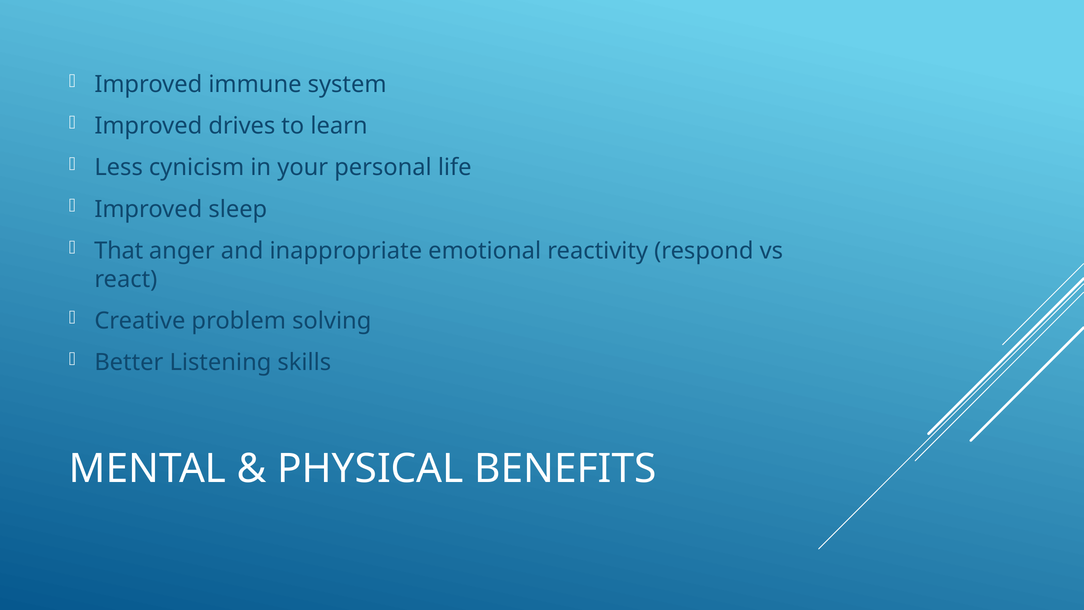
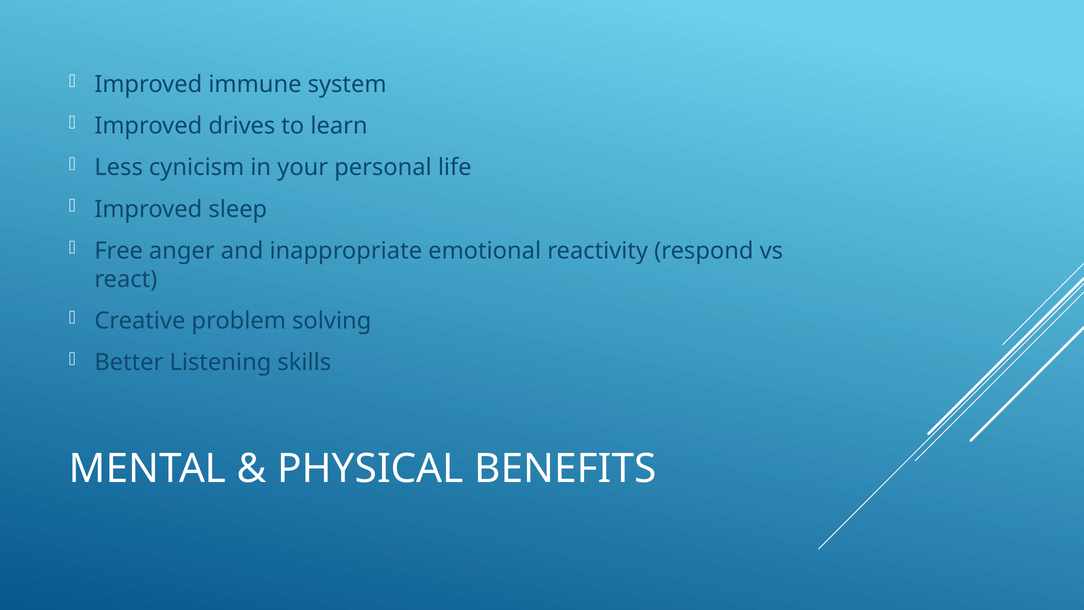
That: That -> Free
